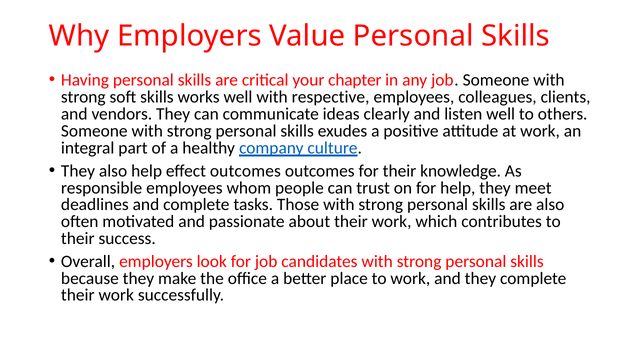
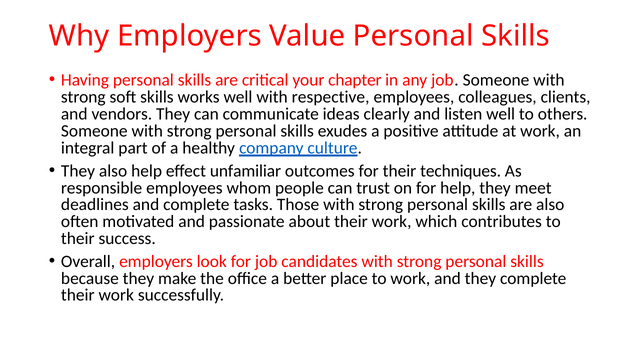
effect outcomes: outcomes -> unfamiliar
knowledge: knowledge -> techniques
